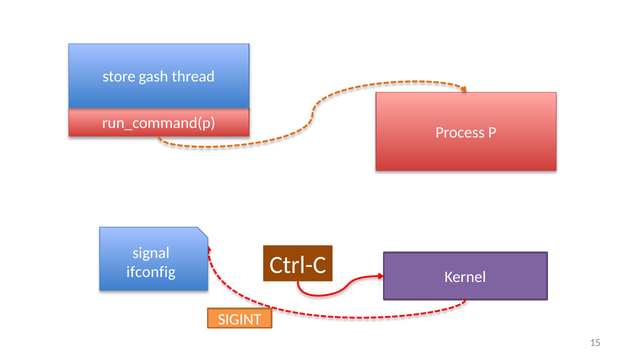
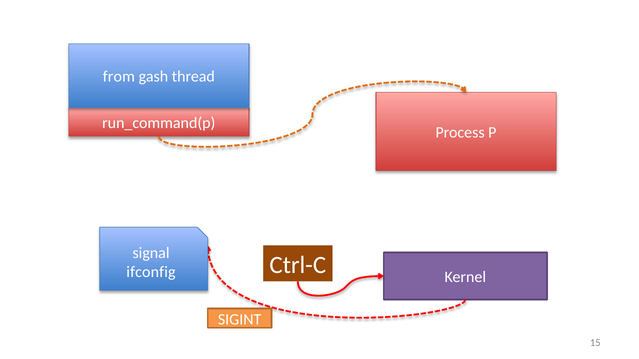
store: store -> from
